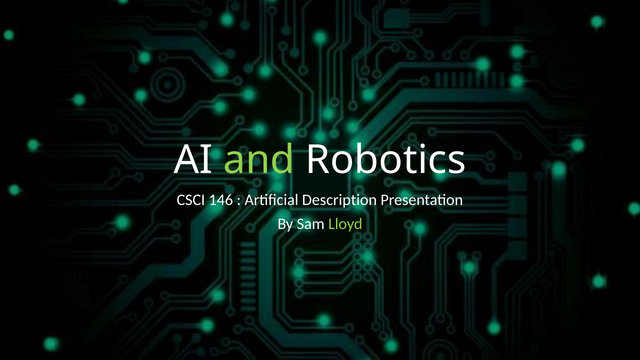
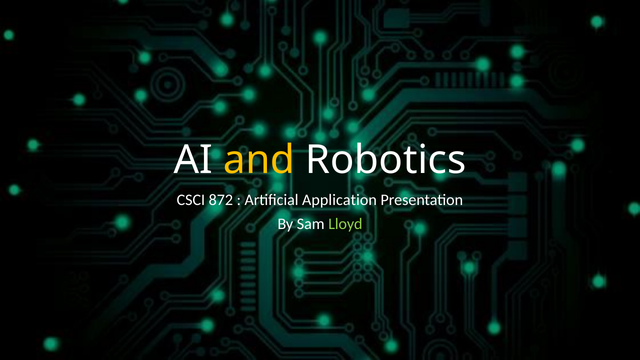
and colour: light green -> yellow
146: 146 -> 872
Description: Description -> Application
